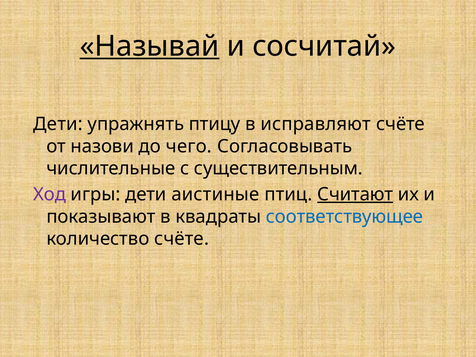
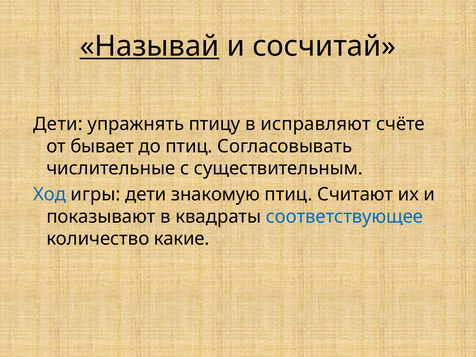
назови: назови -> бывает
до чего: чего -> птиц
Ход colour: purple -> blue
аистиные: аистиные -> знакомую
Считают underline: present -> none
количество счёте: счёте -> какие
